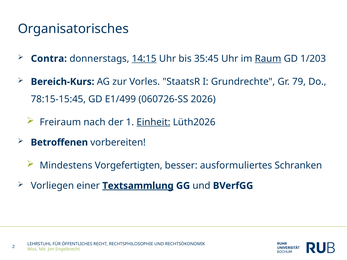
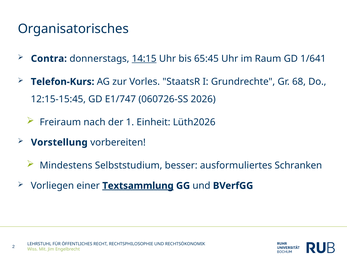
35:45: 35:45 -> 65:45
Raum underline: present -> none
1/203: 1/203 -> 1/641
Bereich-Kurs: Bereich-Kurs -> Telefon-Kurs
79: 79 -> 68
78:15-15:45: 78:15-15:45 -> 12:15-15:45
E1/499: E1/499 -> E1/747
Einheit underline: present -> none
Betroffenen: Betroffenen -> Vorstellung
Vorgefertigten: Vorgefertigten -> Selbststudium
